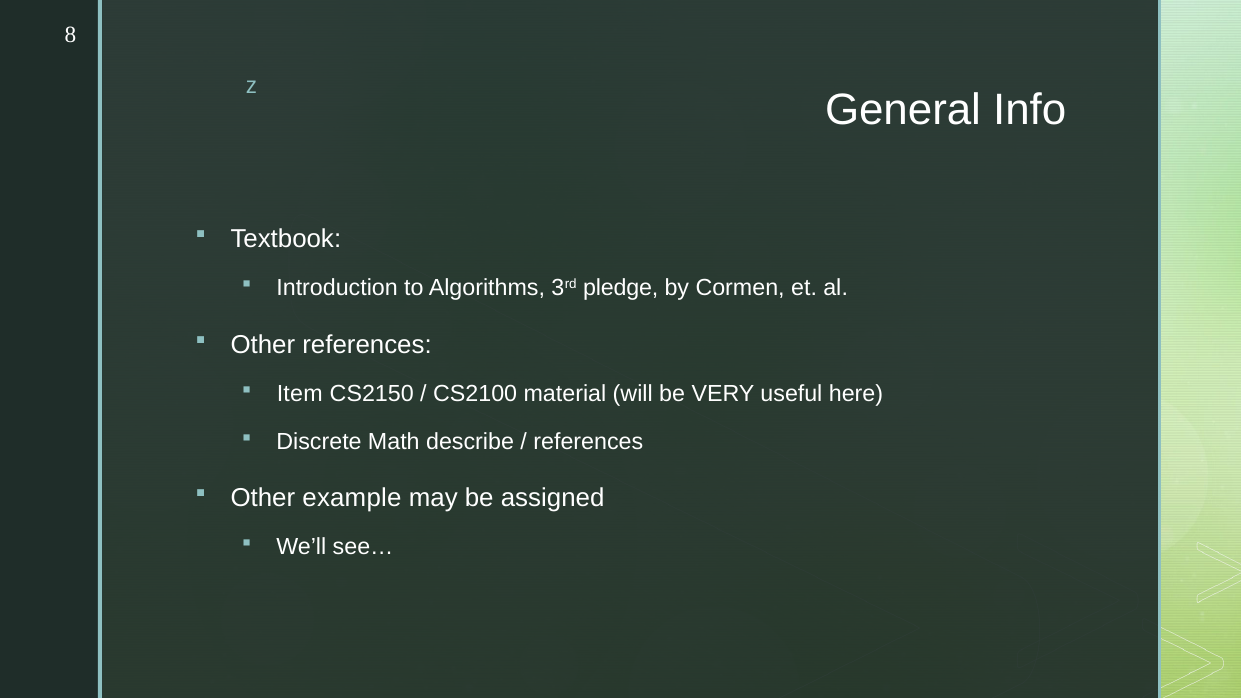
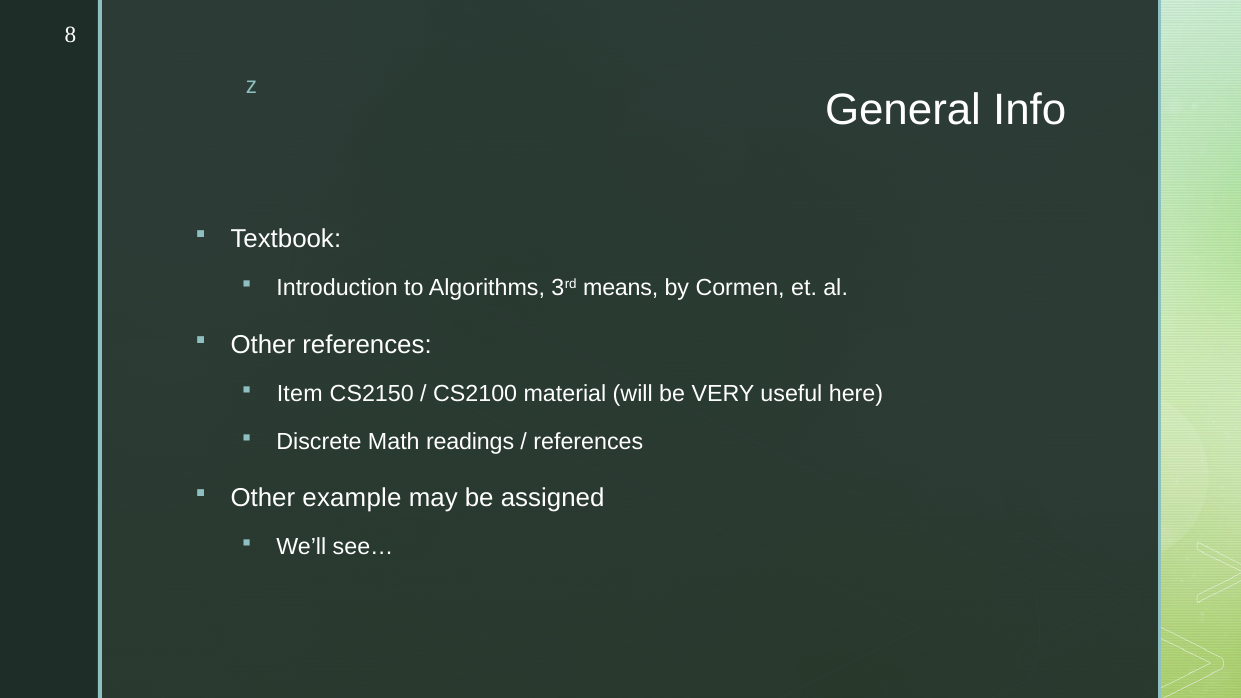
pledge: pledge -> means
describe: describe -> readings
